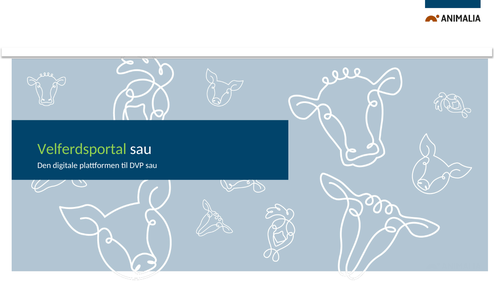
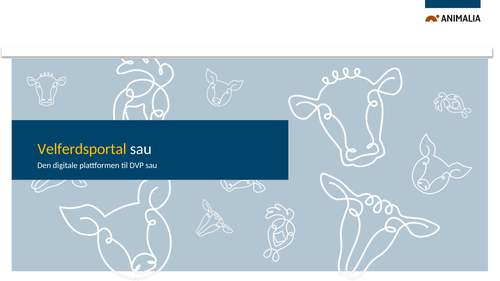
Velferdsportal colour: light green -> yellow
